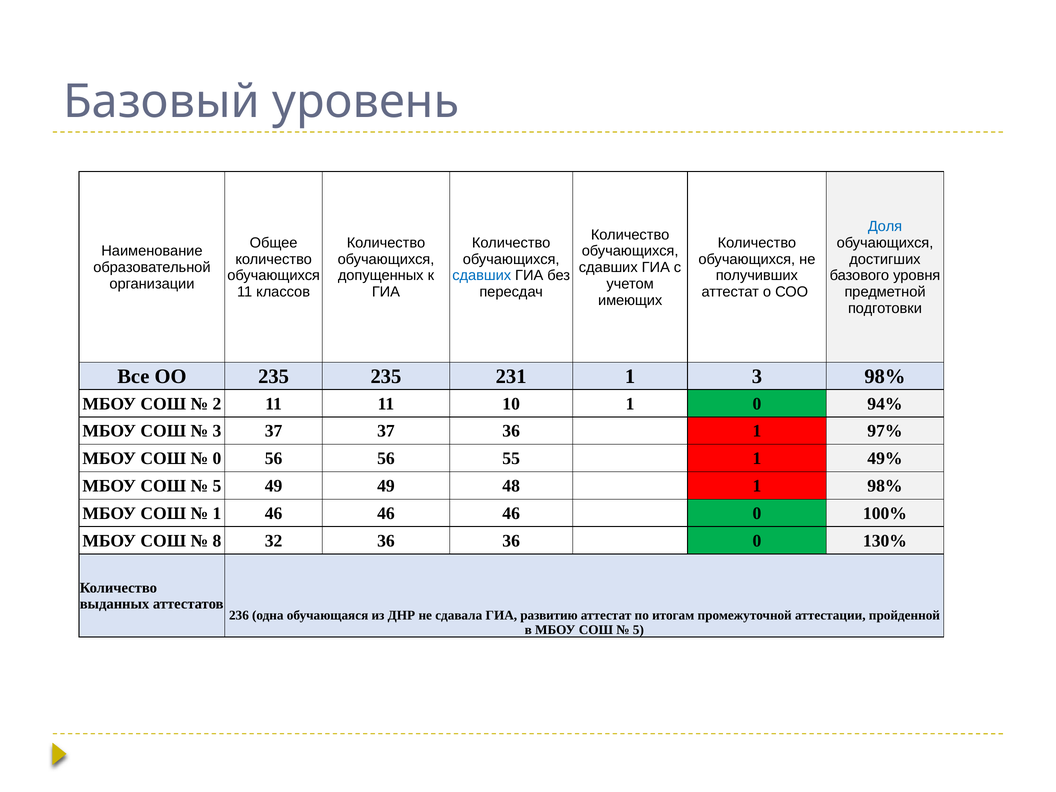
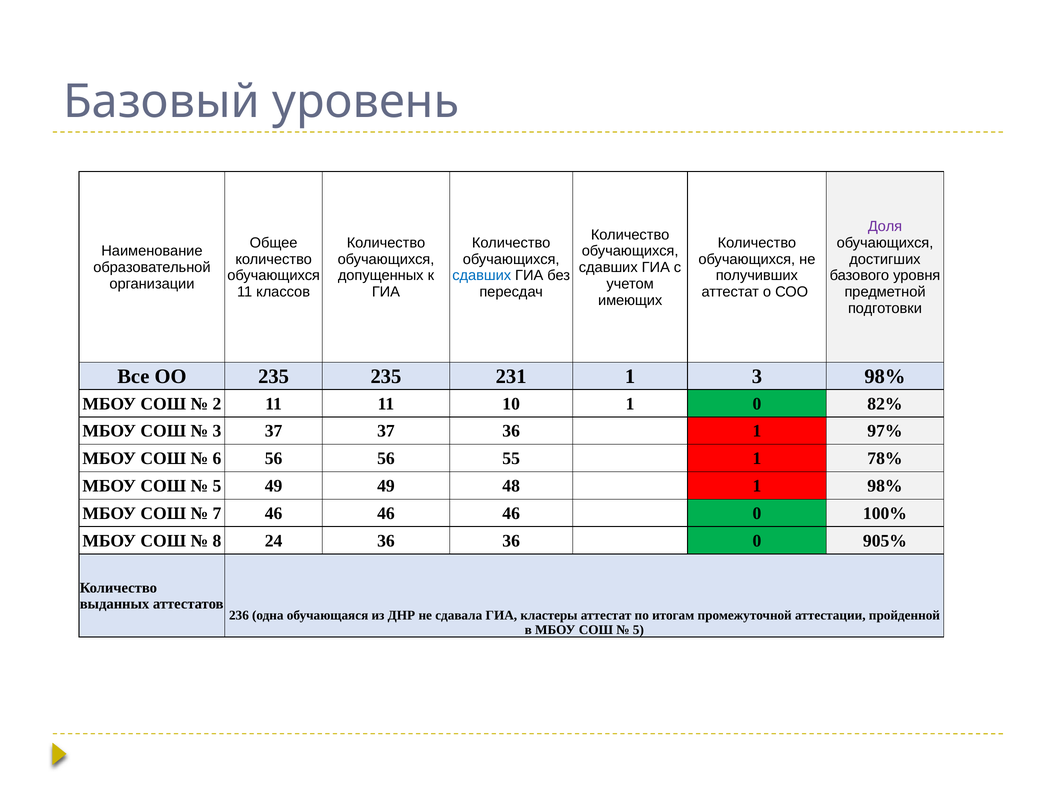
Доля colour: blue -> purple
94%: 94% -> 82%
0 at (217, 459): 0 -> 6
49%: 49% -> 78%
1 at (217, 513): 1 -> 7
32: 32 -> 24
130%: 130% -> 905%
развитию: развитию -> кластеры
